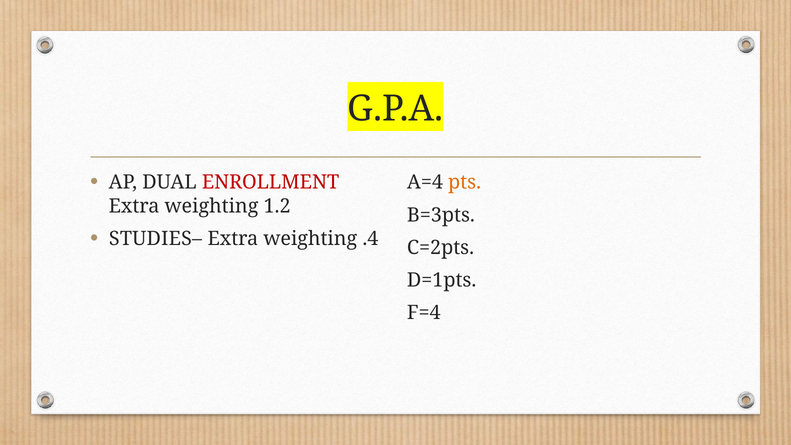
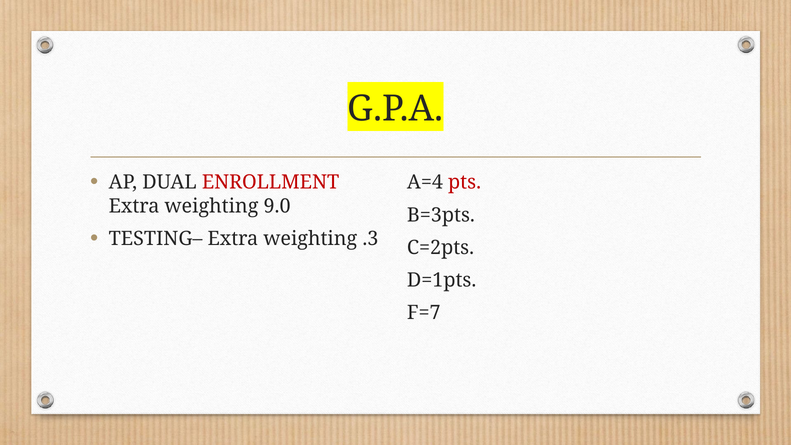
pts colour: orange -> red
1.2: 1.2 -> 9.0
STUDIES–: STUDIES– -> TESTING–
.4: .4 -> .3
F=4: F=4 -> F=7
